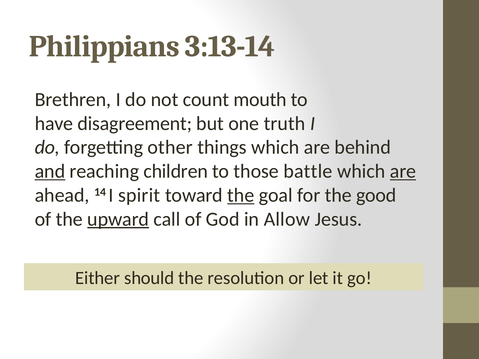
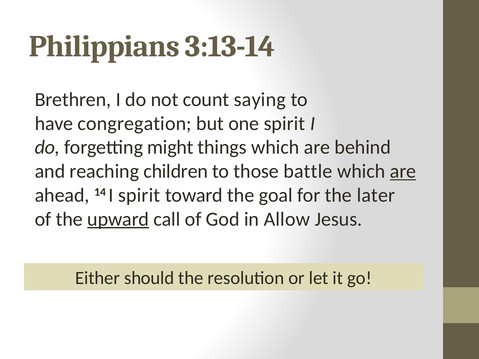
mouth: mouth -> saying
disagreement: disagreement -> congregation
one truth: truth -> spirit
other: other -> might
and underline: present -> none
the at (241, 195) underline: present -> none
good: good -> later
